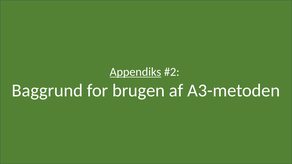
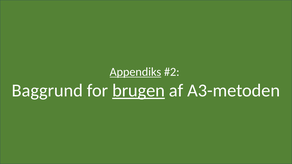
brugen underline: none -> present
